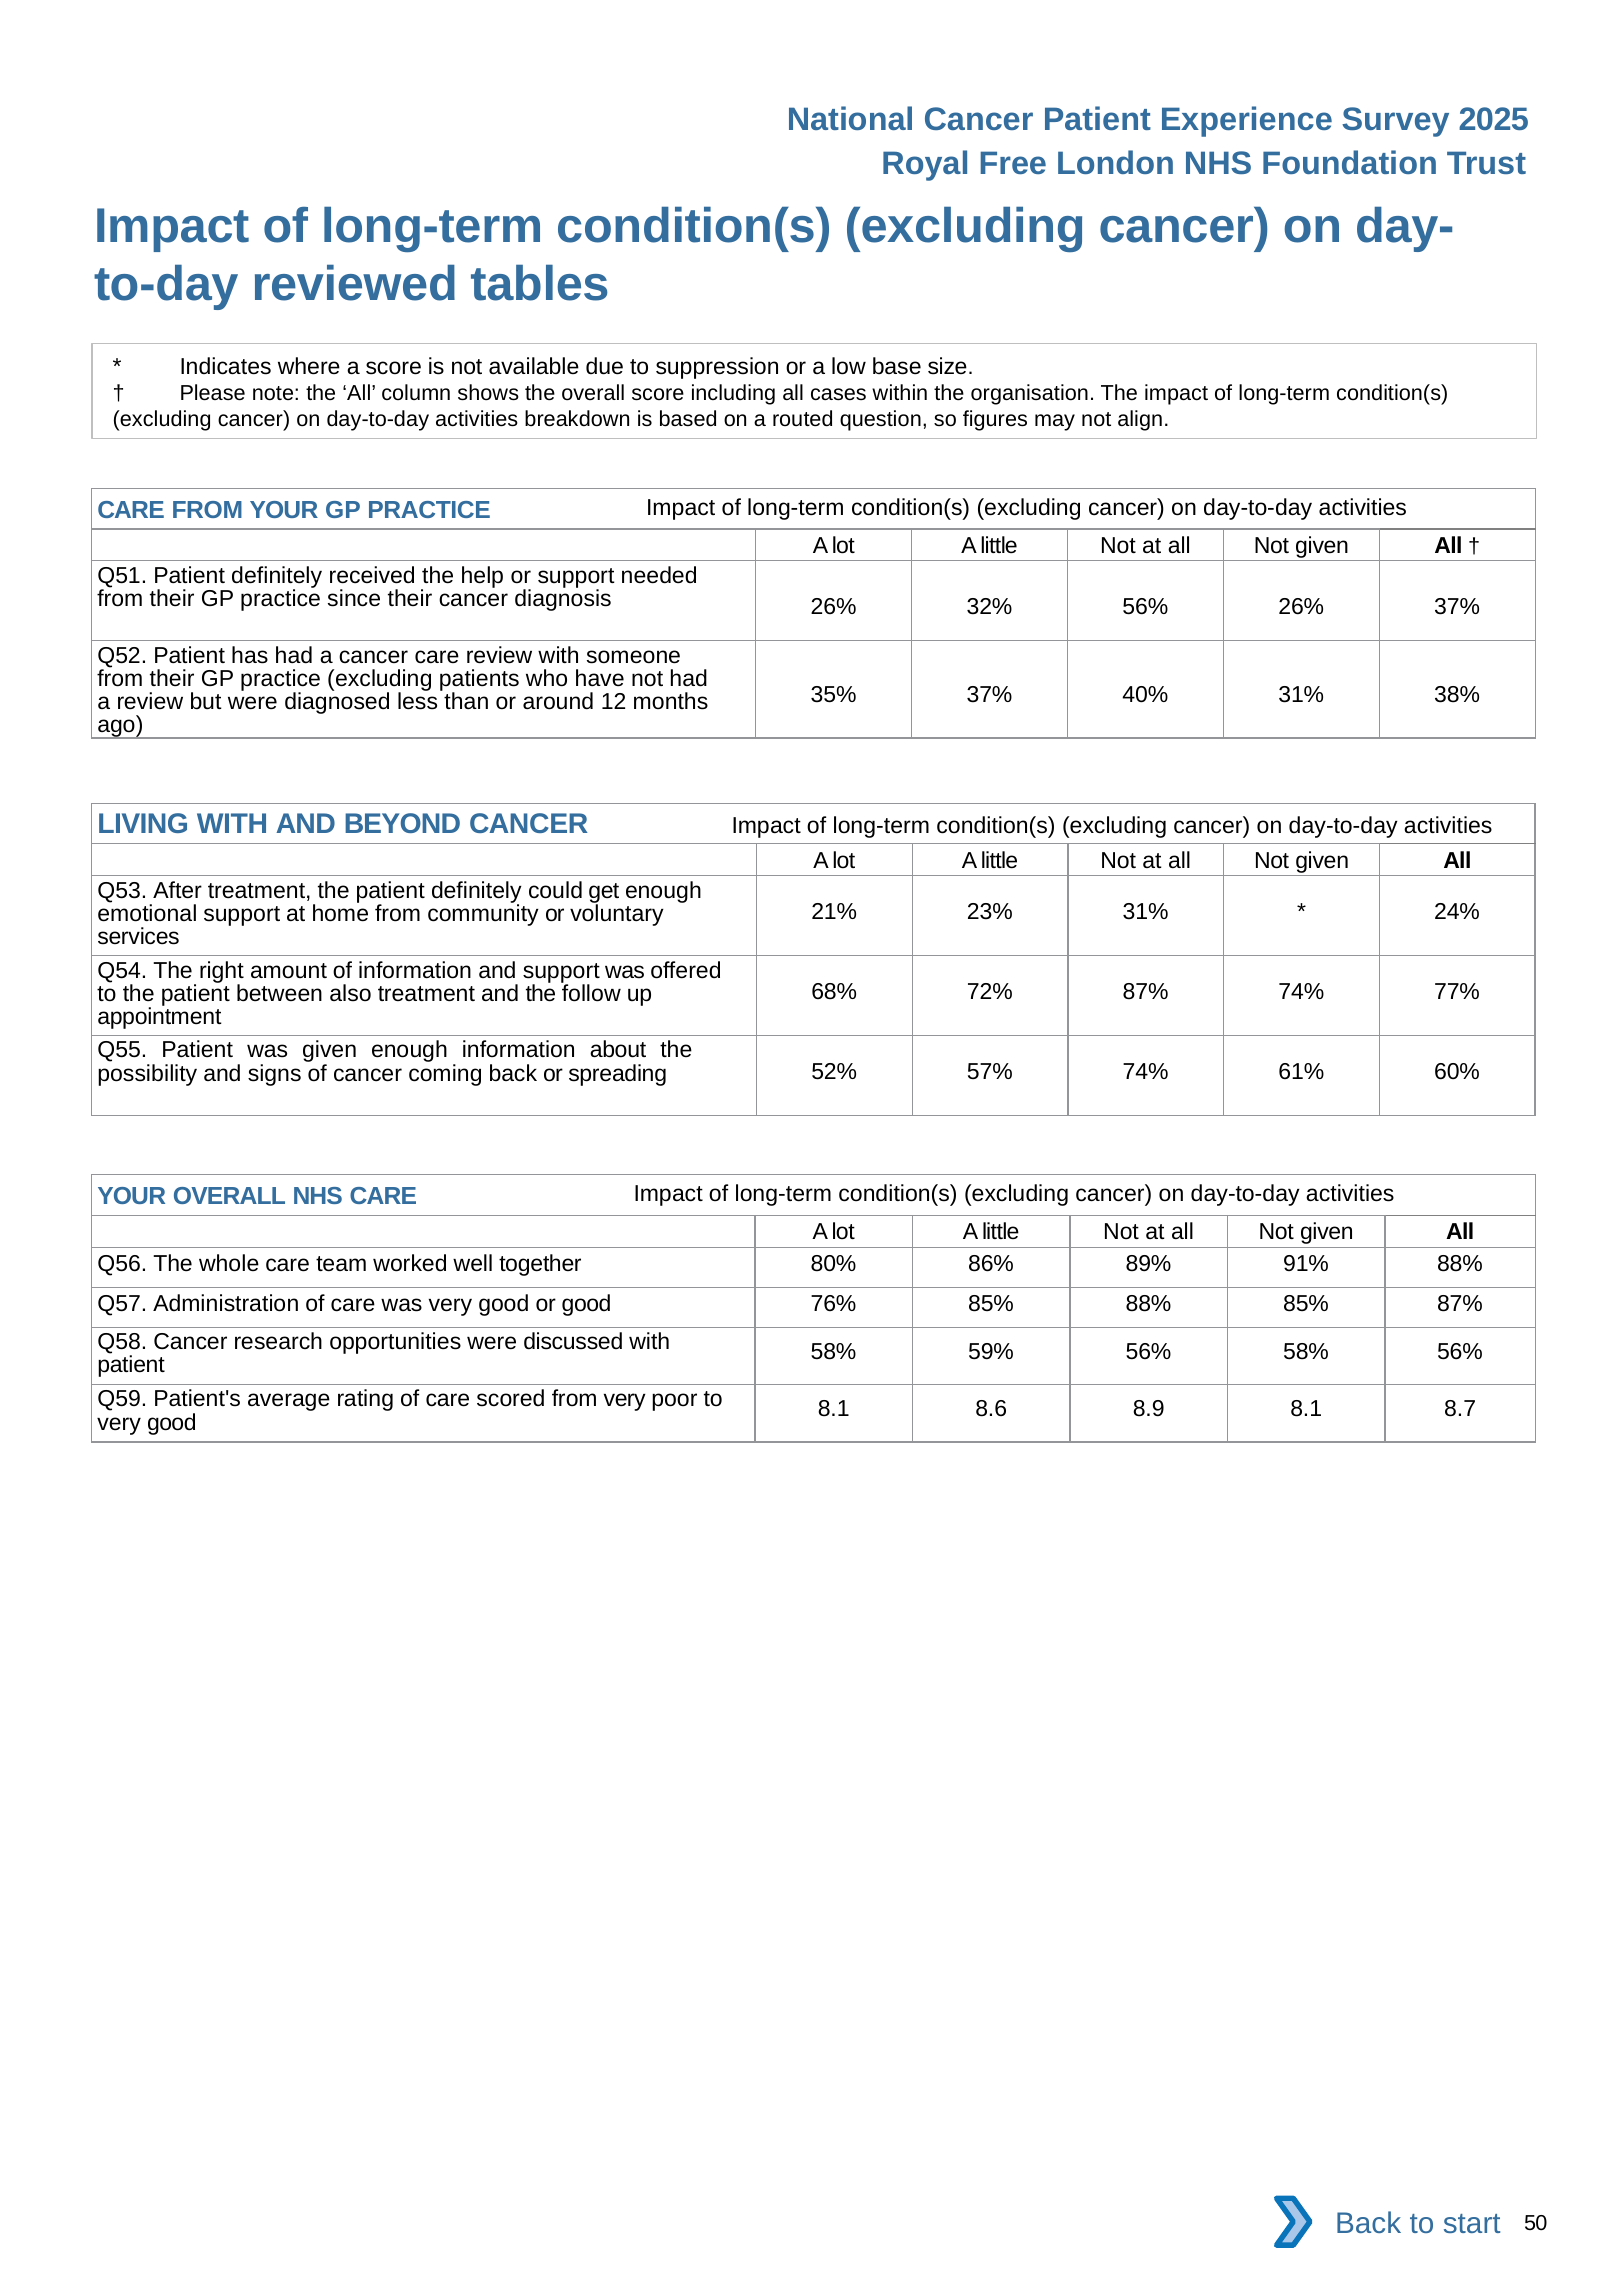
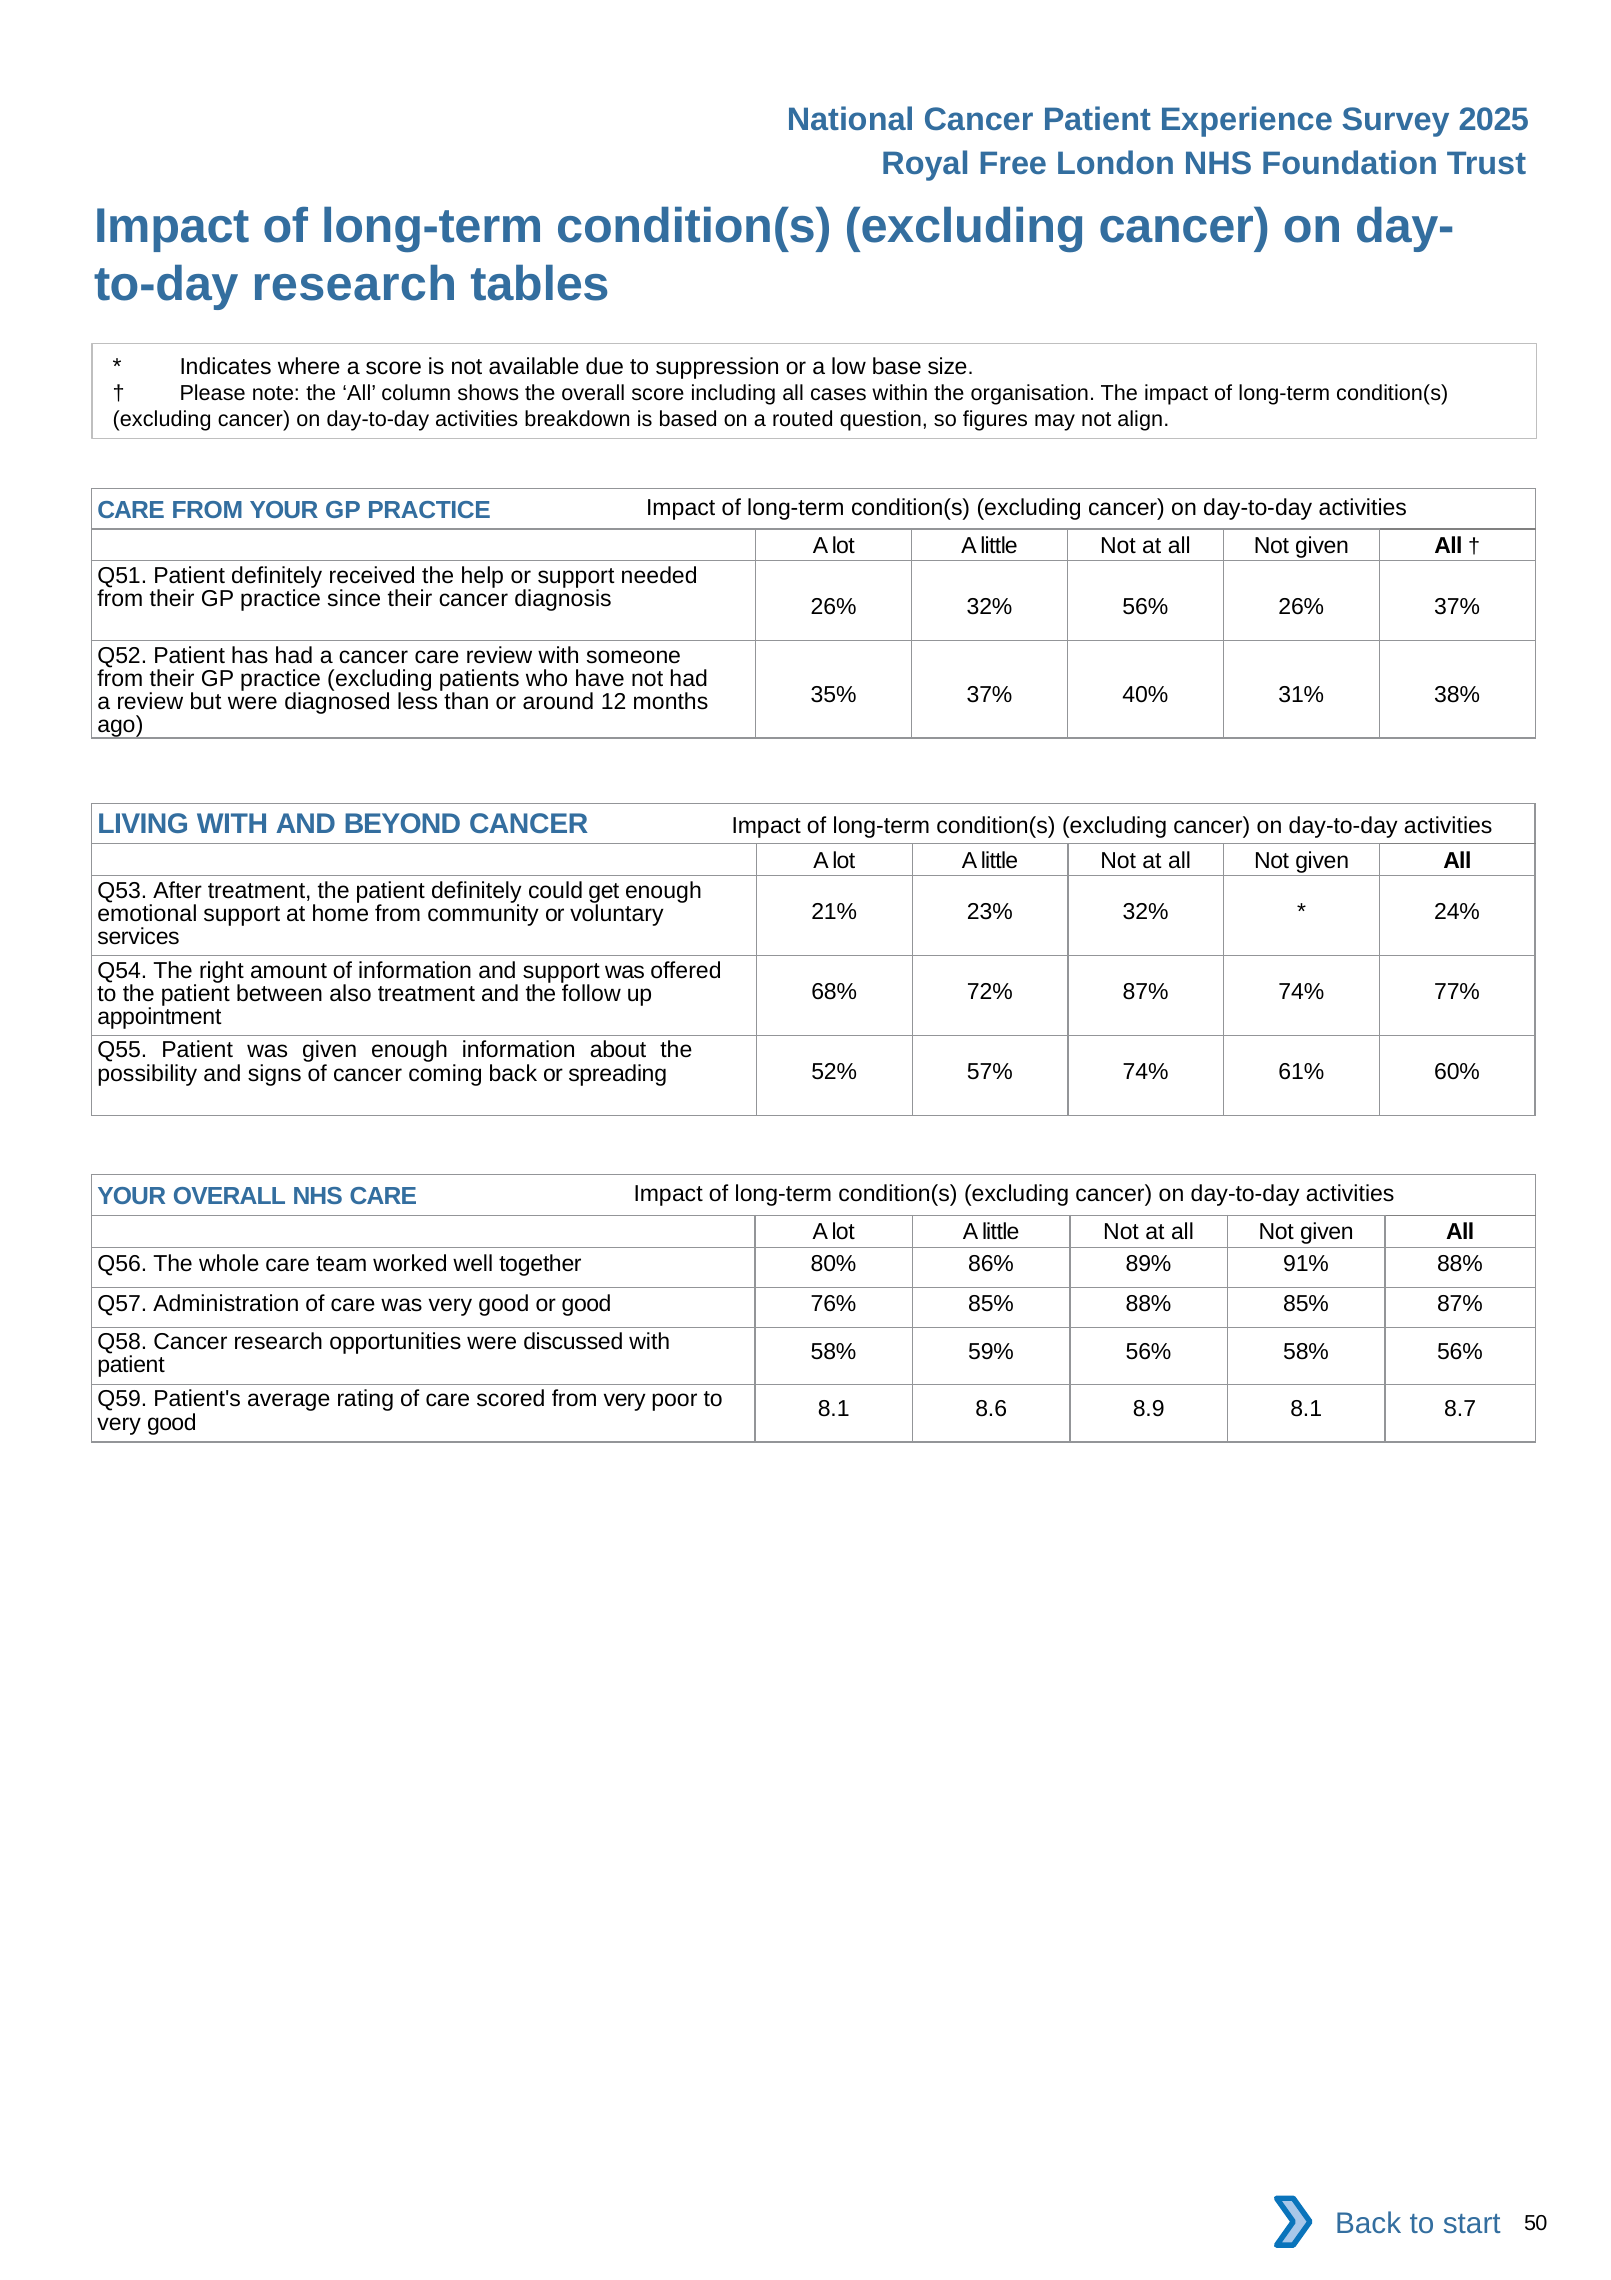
reviewed at (355, 284): reviewed -> research
23% 31%: 31% -> 32%
